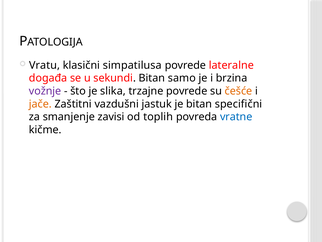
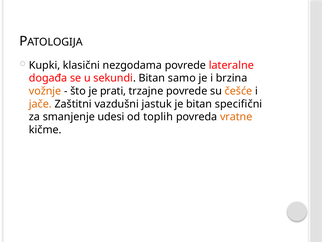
Vratu: Vratu -> Kupki
simpatilusa: simpatilusa -> nezgodama
vožnje colour: purple -> orange
slika: slika -> prati
zavisi: zavisi -> udesi
vratne colour: blue -> orange
